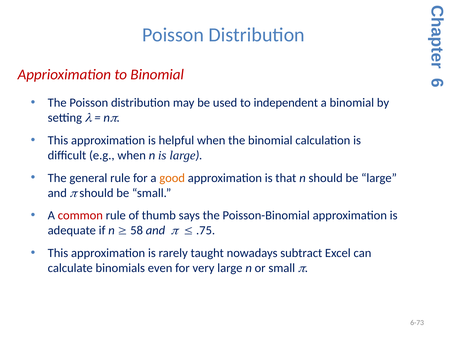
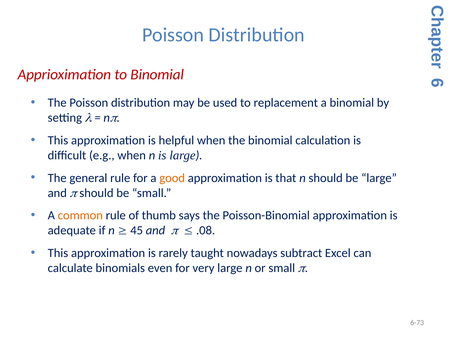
independent: independent -> replacement
common colour: red -> orange
58: 58 -> 45
.75: .75 -> .08
